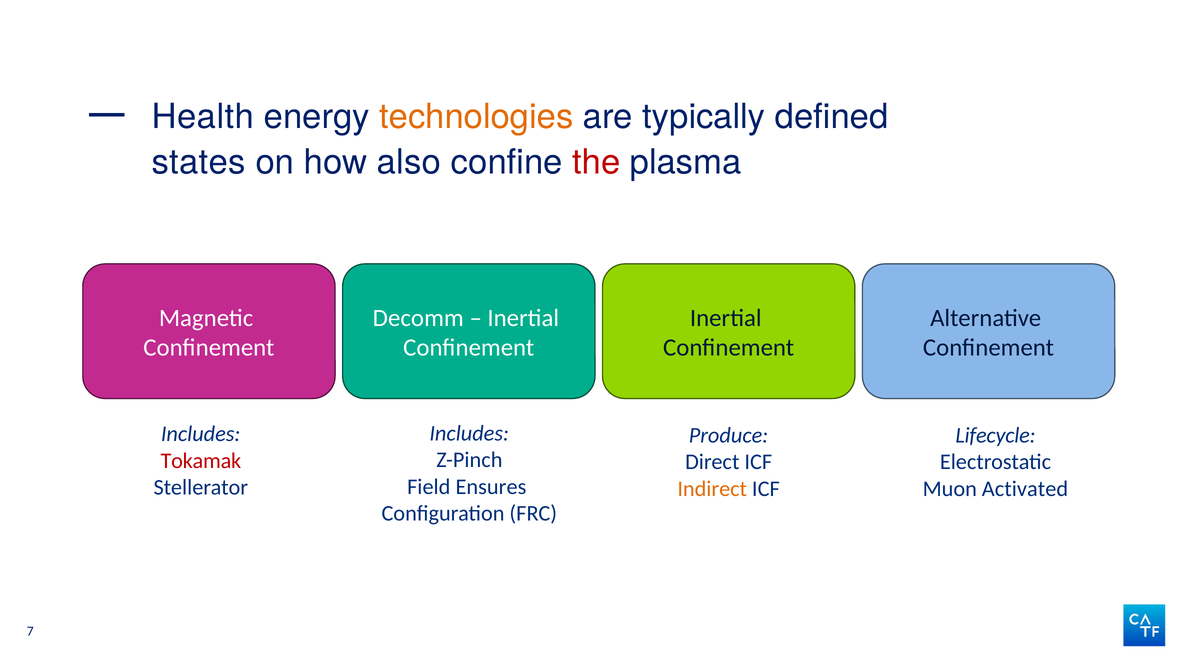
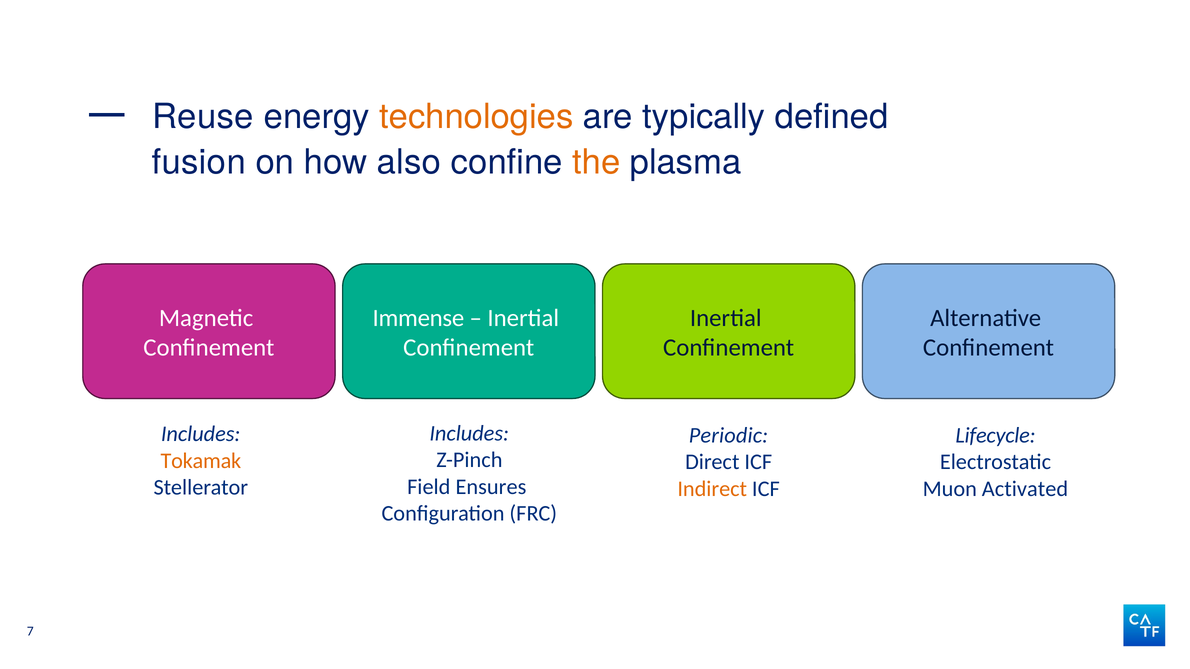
Health: Health -> Reuse
states: states -> fusion
the colour: red -> orange
Decomm: Decomm -> Immense
Produce: Produce -> Periodic
Tokamak colour: red -> orange
